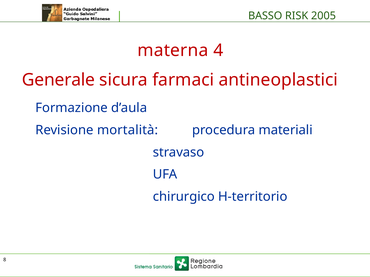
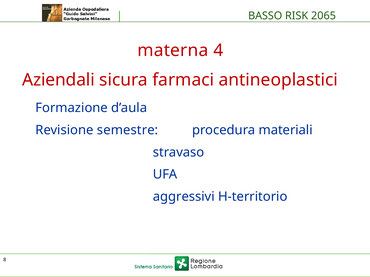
2005: 2005 -> 2065
Generale: Generale -> Aziendali
mortalità: mortalità -> semestre
chirurgico: chirurgico -> aggressivi
